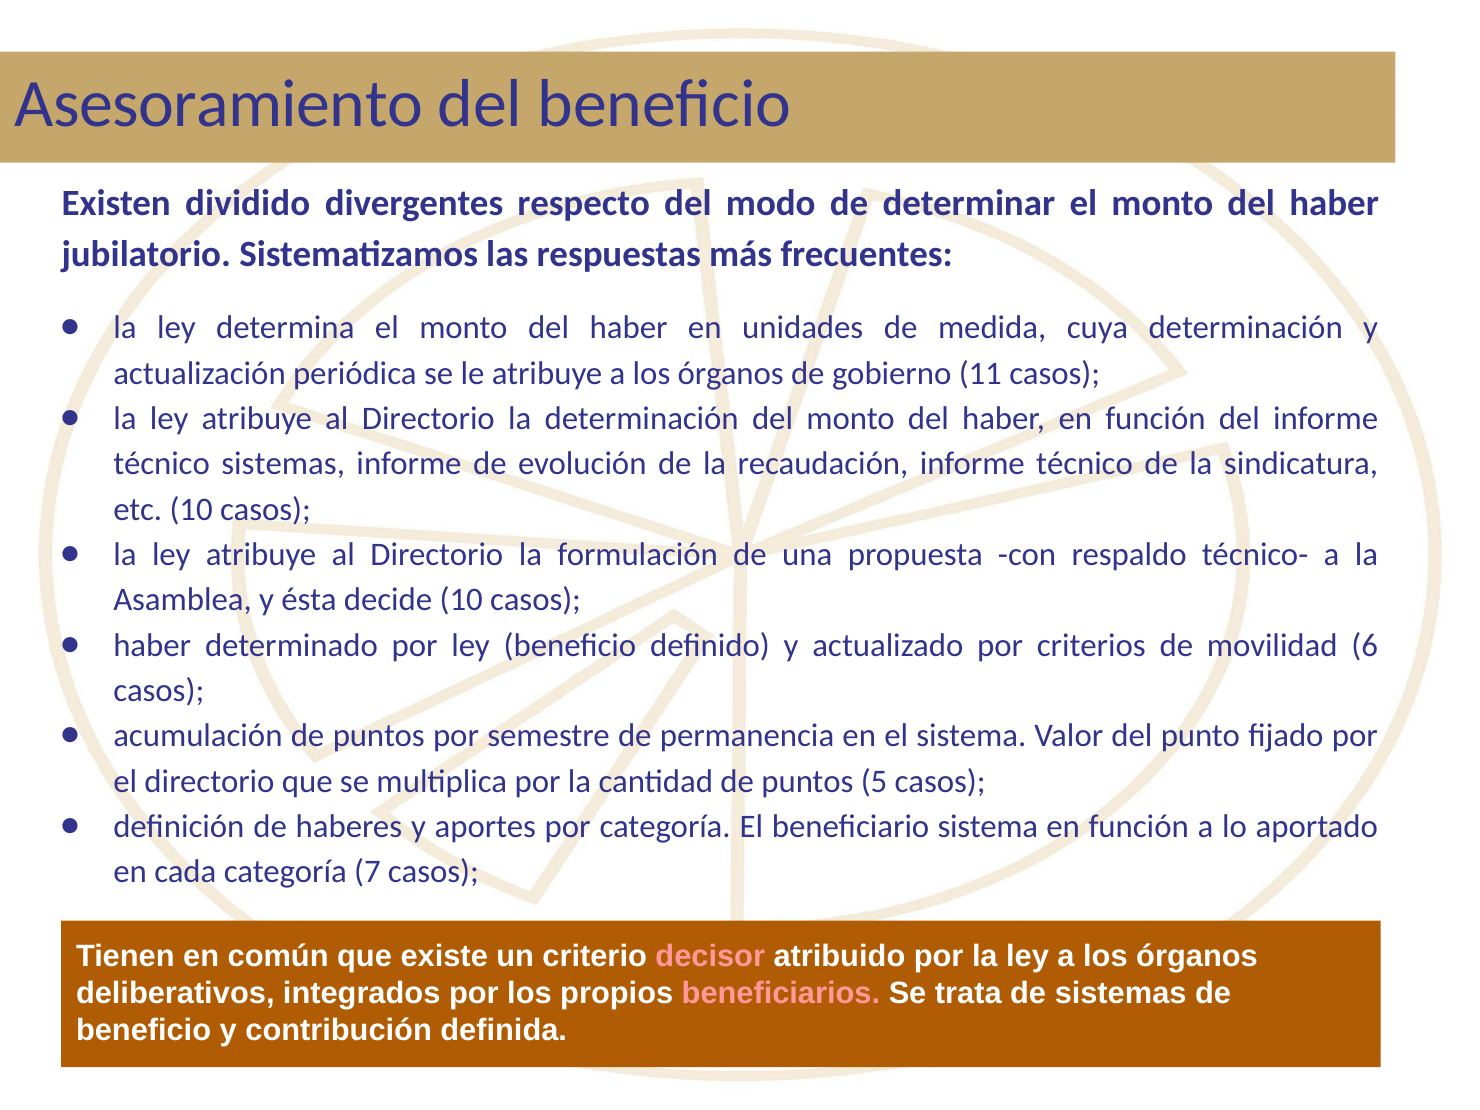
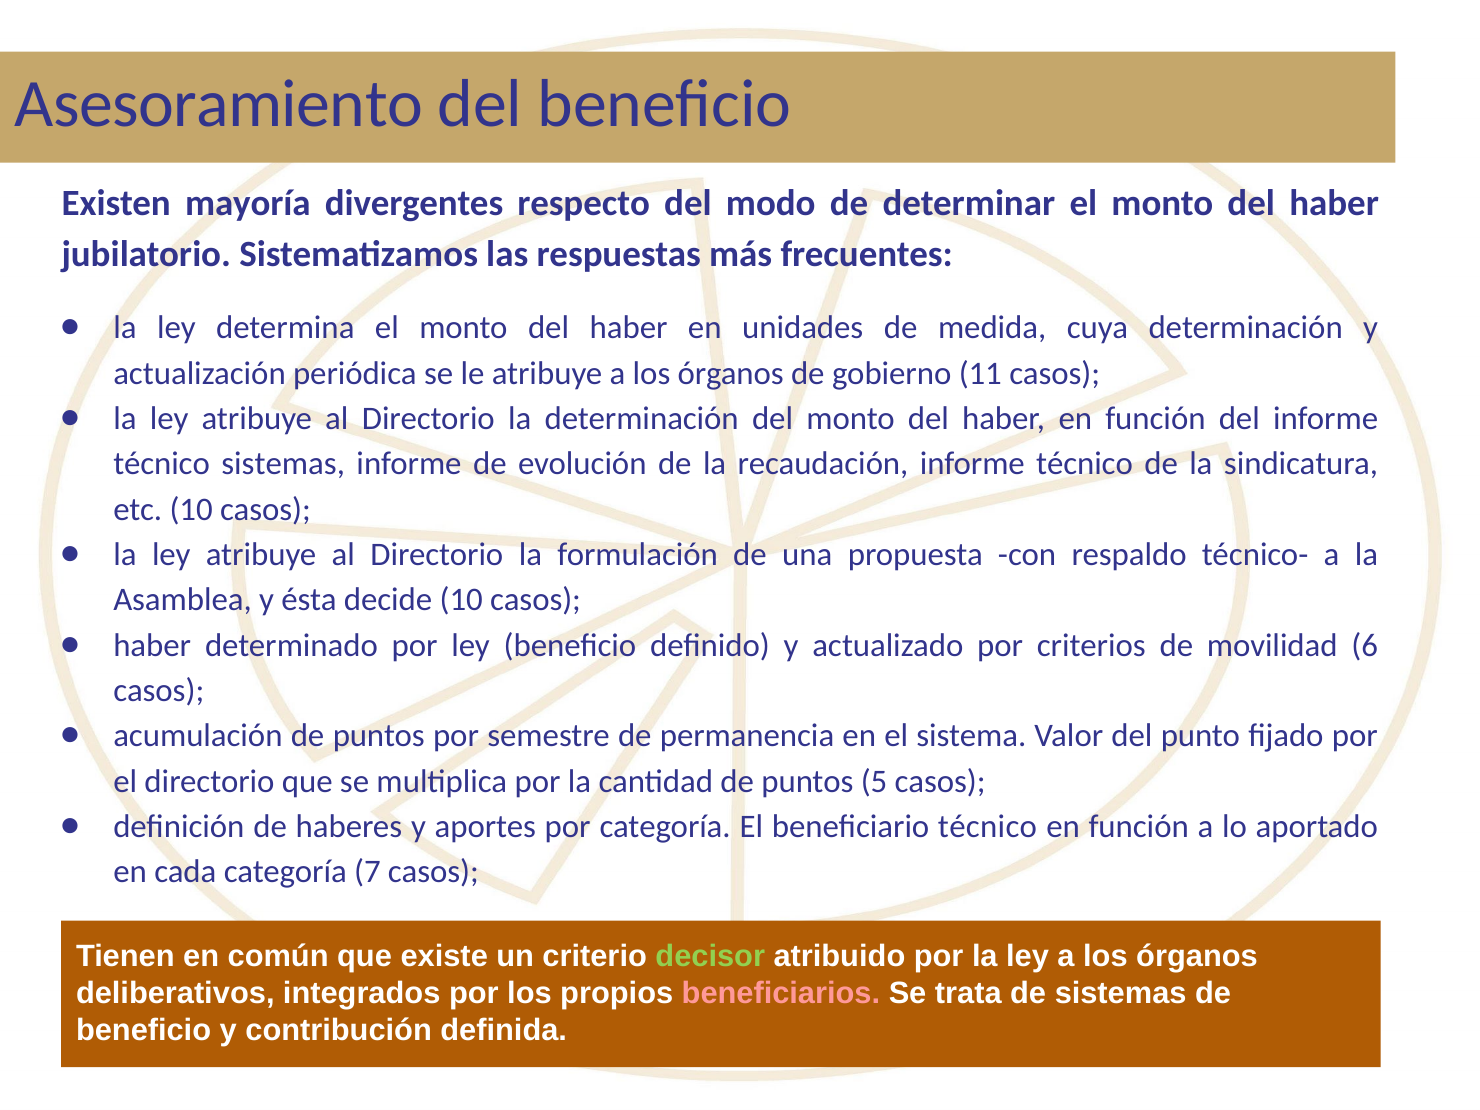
dividido: dividido -> mayoría
beneficiario sistema: sistema -> técnico
decisor colour: pink -> light green
